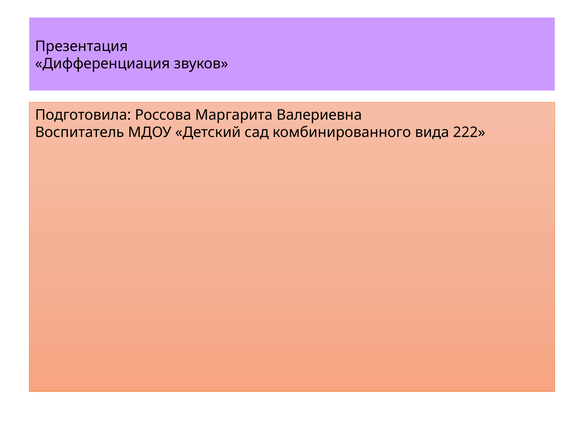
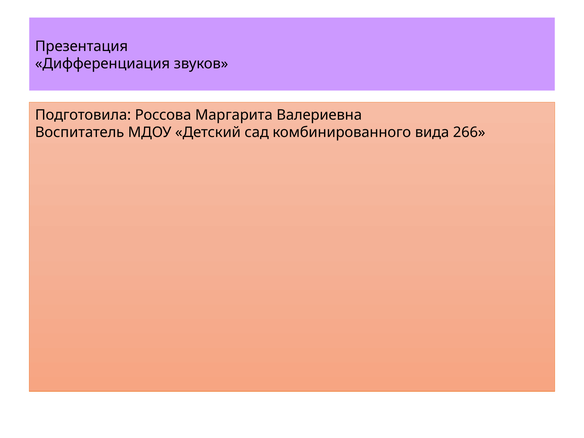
222: 222 -> 266
